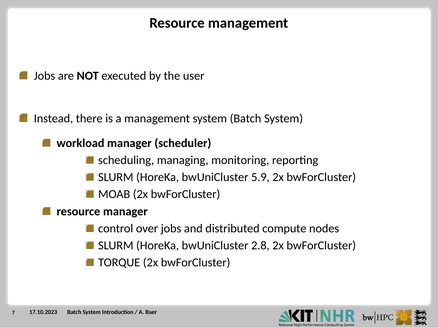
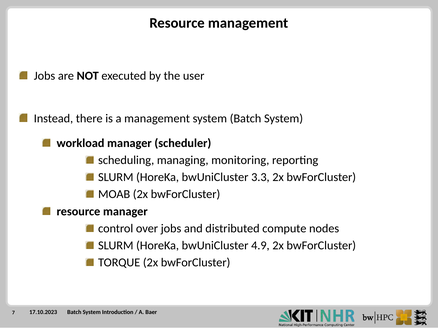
5.9: 5.9 -> 3.3
2.8: 2.8 -> 4.9
